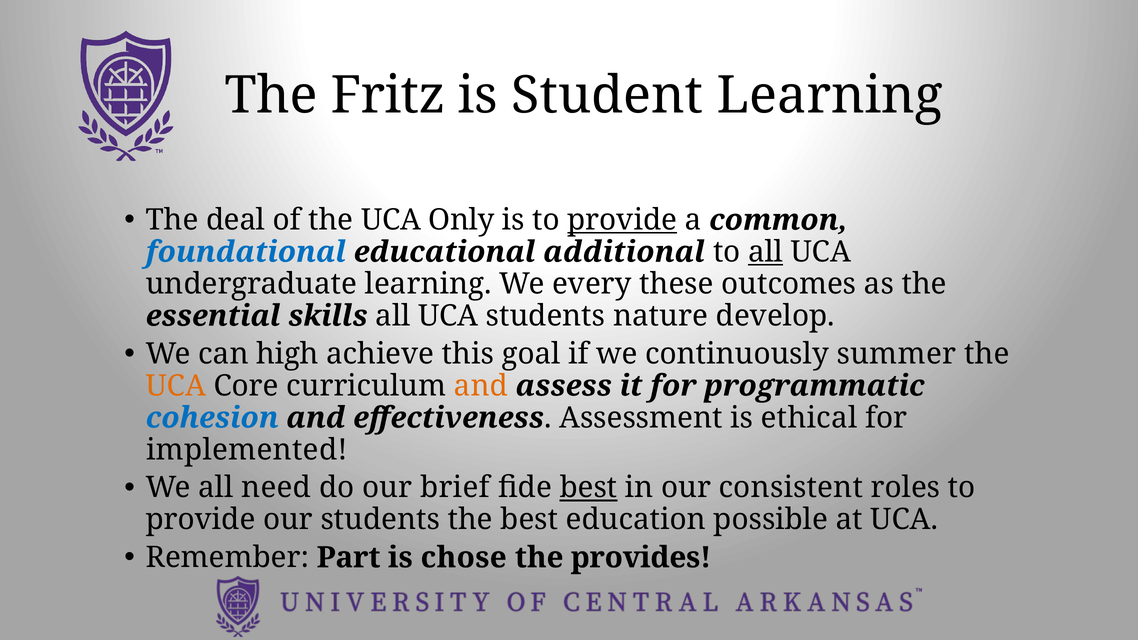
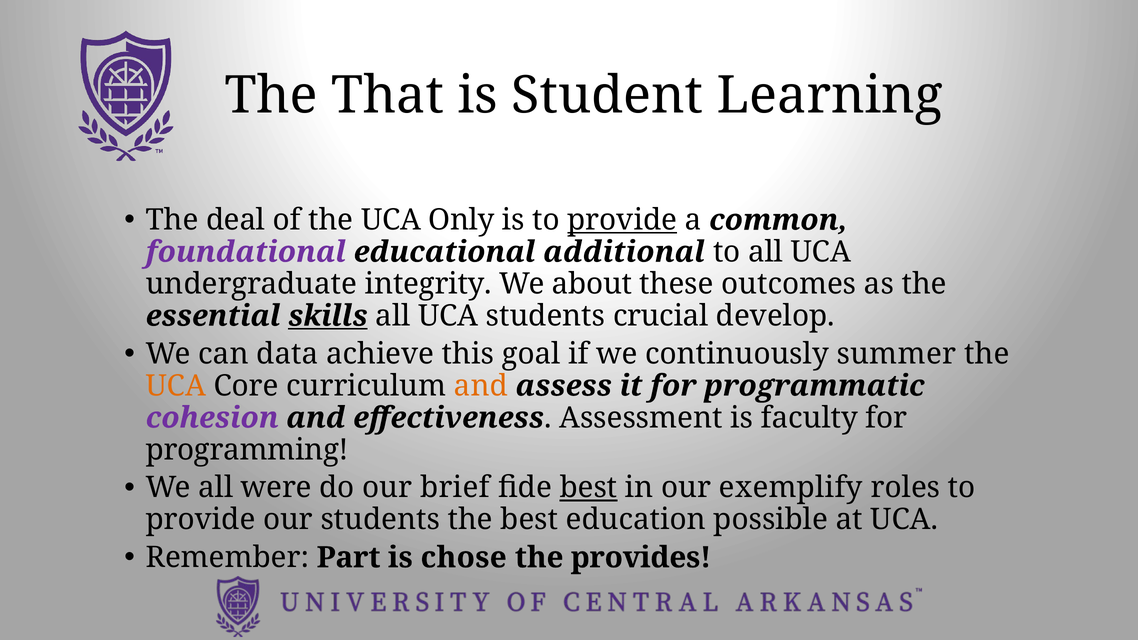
Fritz: Fritz -> That
foundational colour: blue -> purple
all at (766, 252) underline: present -> none
undergraduate learning: learning -> integrity
every: every -> about
skills underline: none -> present
nature: nature -> crucial
high: high -> data
cohesion colour: blue -> purple
ethical: ethical -> faculty
implemented: implemented -> programming
need: need -> were
consistent: consistent -> exemplify
